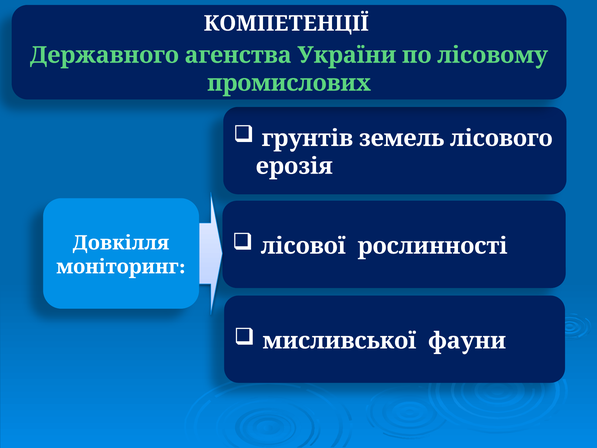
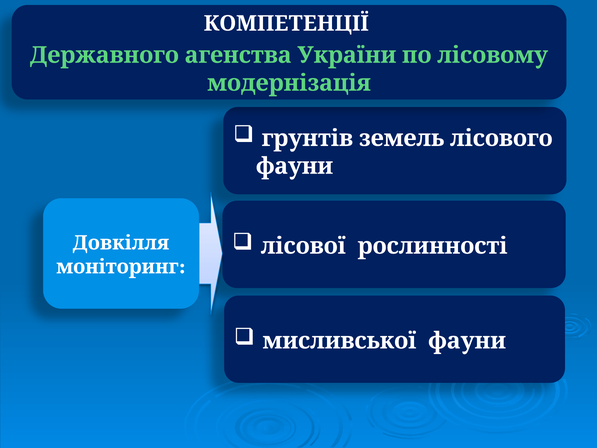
промислових: промислових -> модернізація
ерозія at (294, 166): ерозія -> фауни
